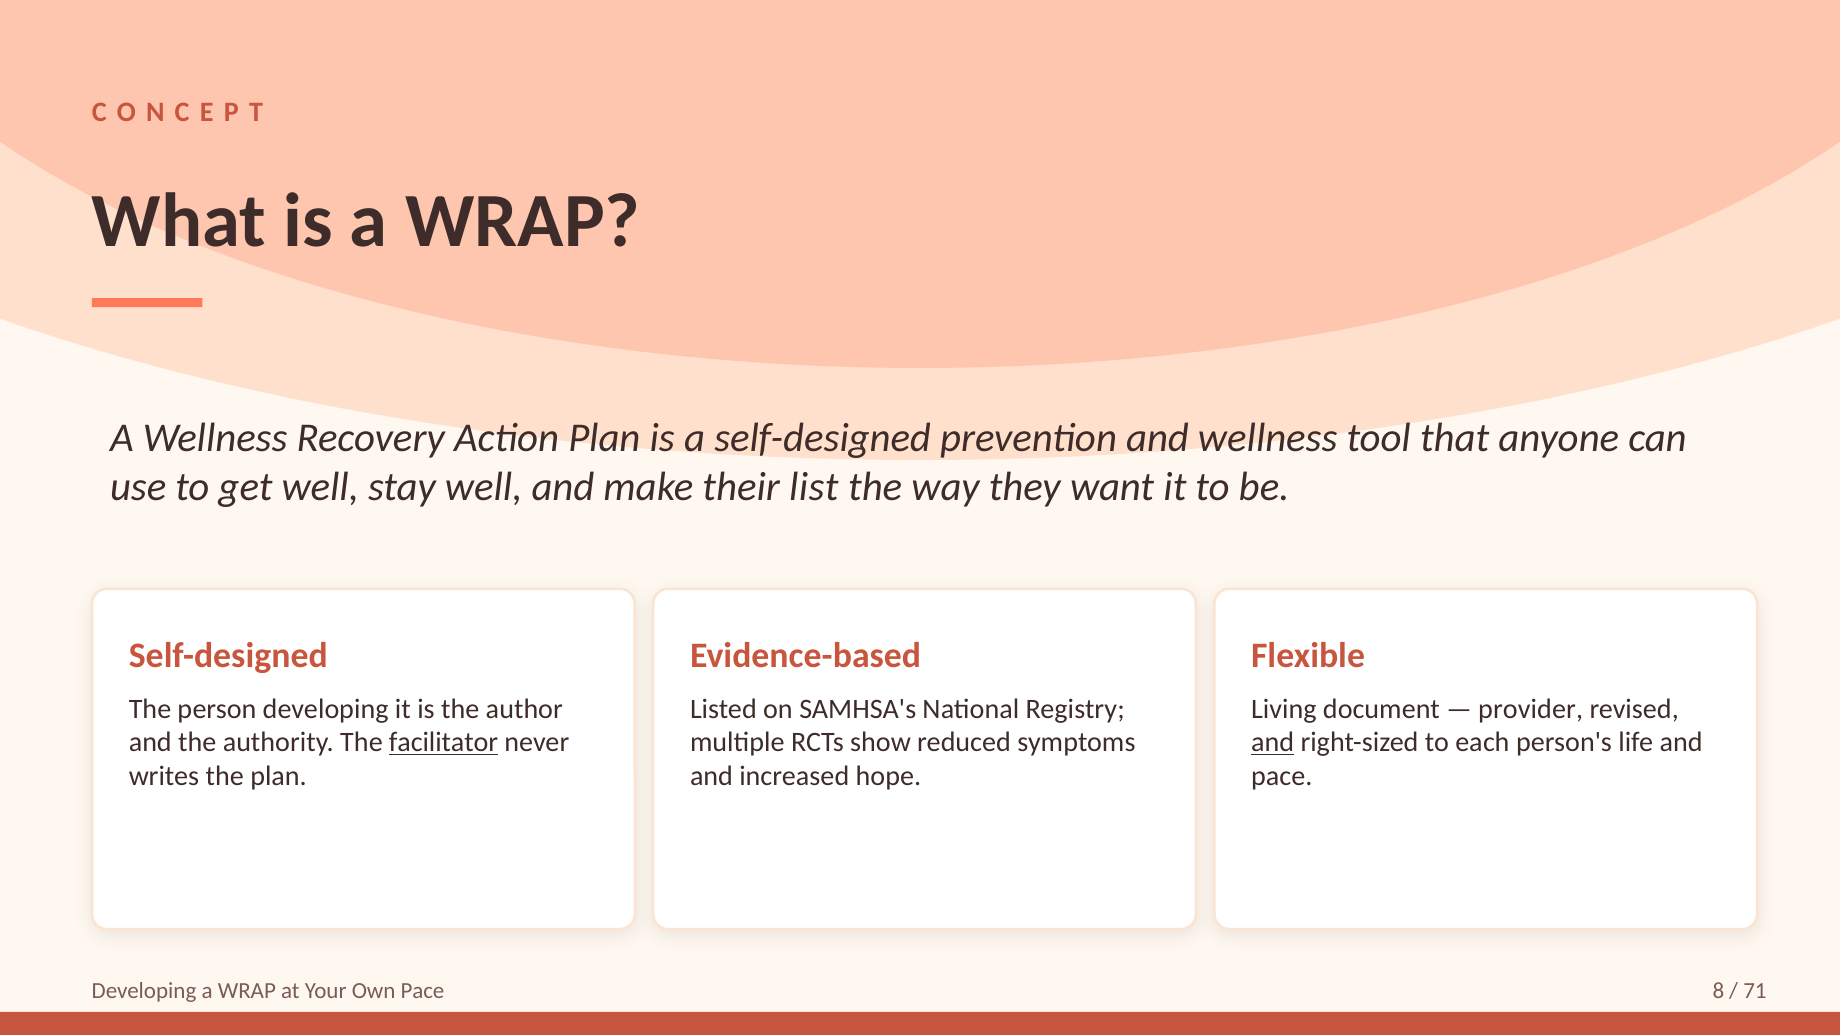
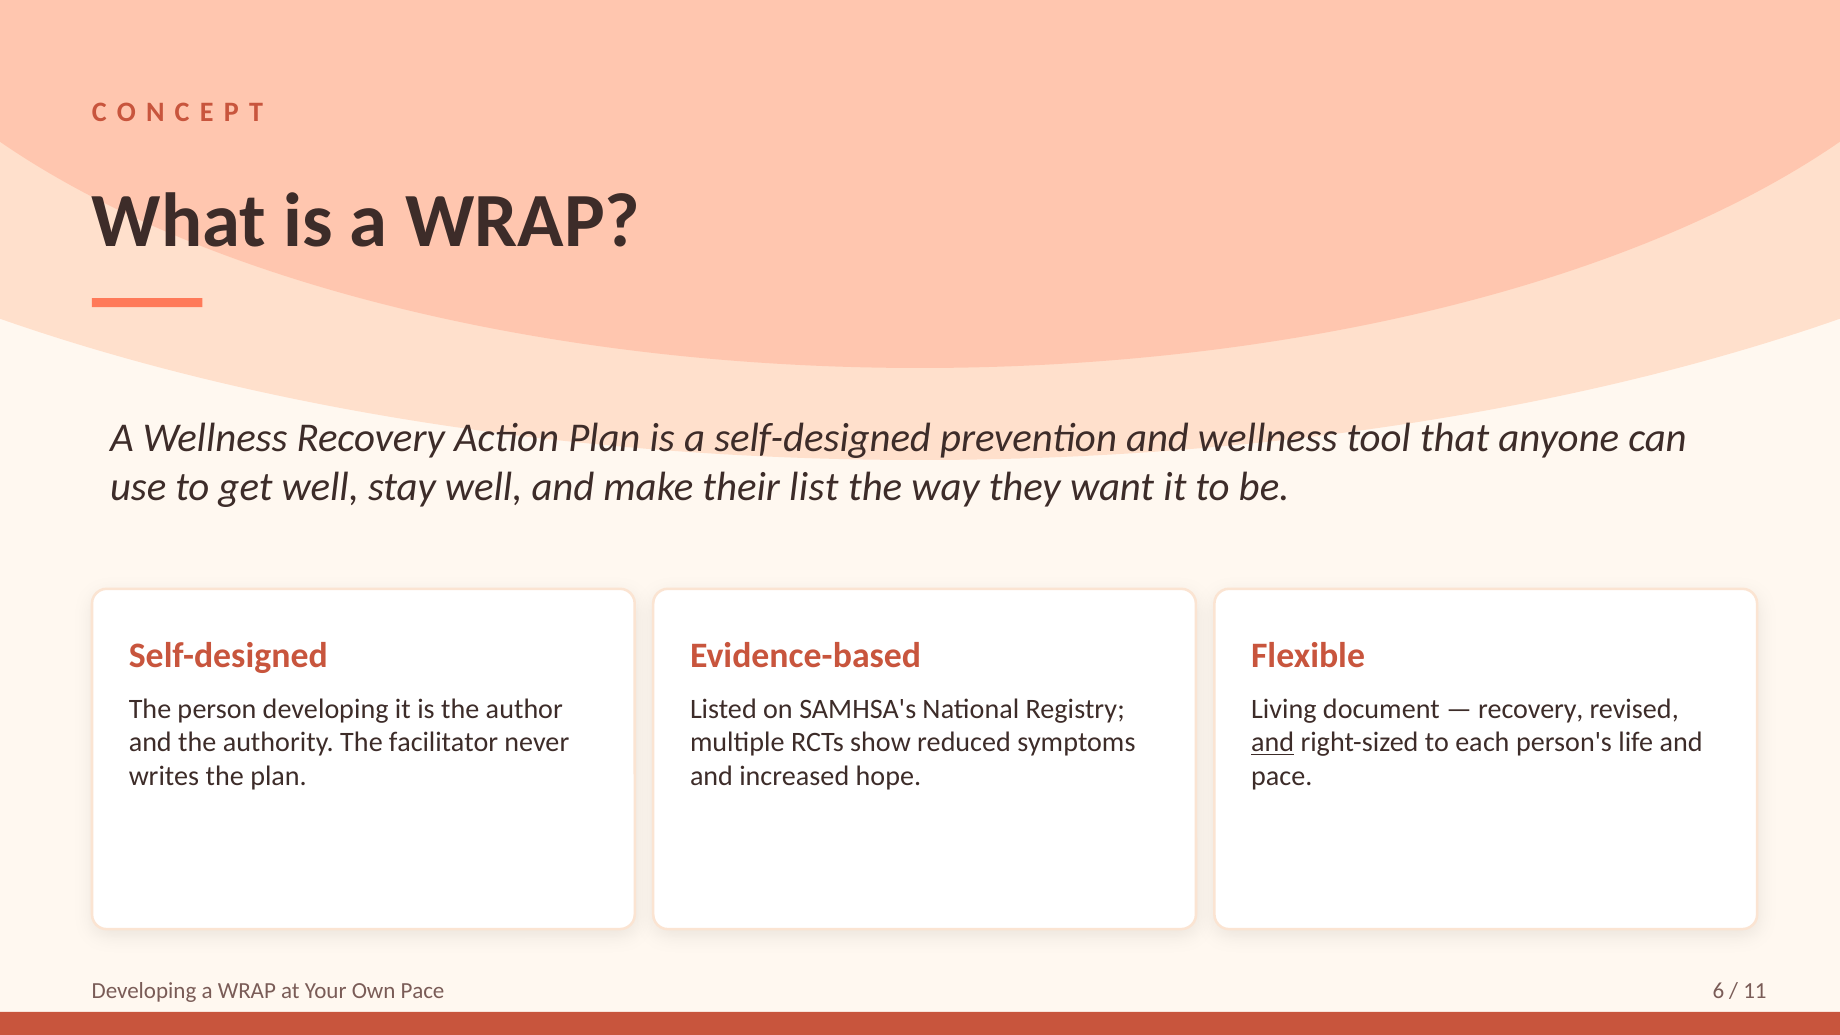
provider at (1531, 709): provider -> recovery
facilitator underline: present -> none
8: 8 -> 6
71: 71 -> 11
